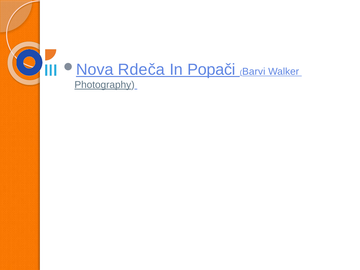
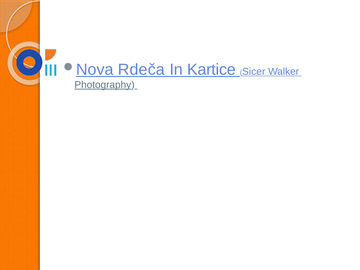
Popači: Popači -> Kartice
Barvi: Barvi -> Sicer
